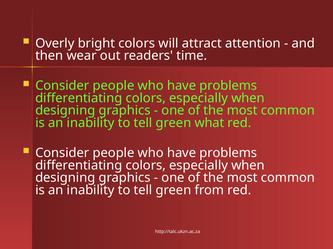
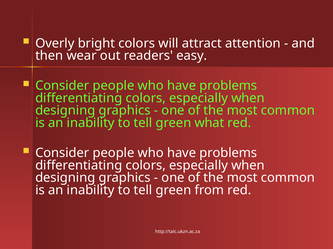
time: time -> easy
